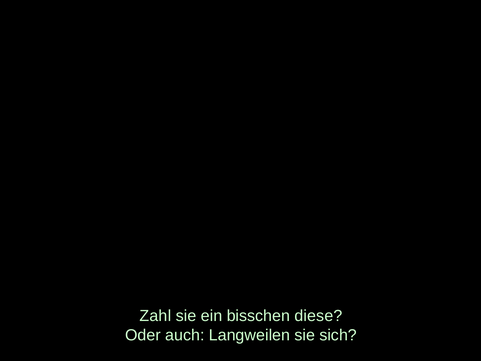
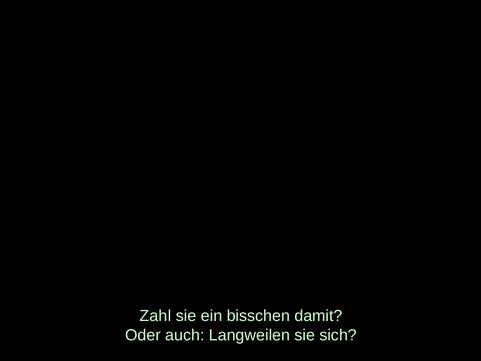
diese: diese -> damit
